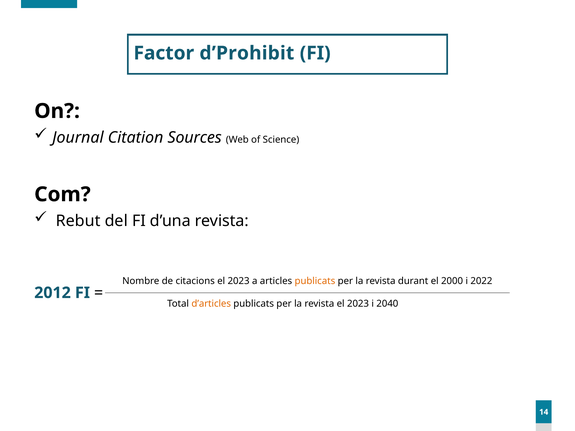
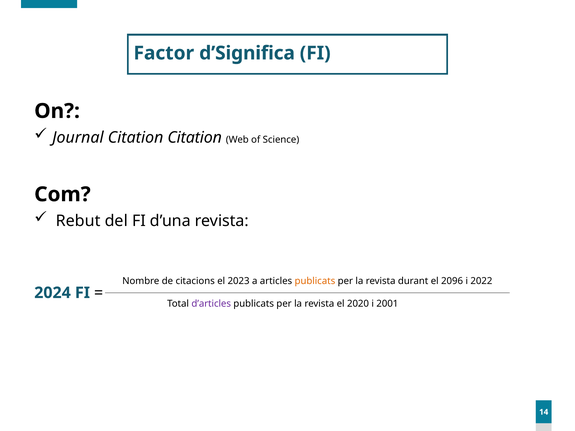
d’Prohibit: d’Prohibit -> d’Significa
Citation Sources: Sources -> Citation
2000: 2000 -> 2096
2012: 2012 -> 2024
d’articles colour: orange -> purple
revista el 2023: 2023 -> 2020
2040: 2040 -> 2001
